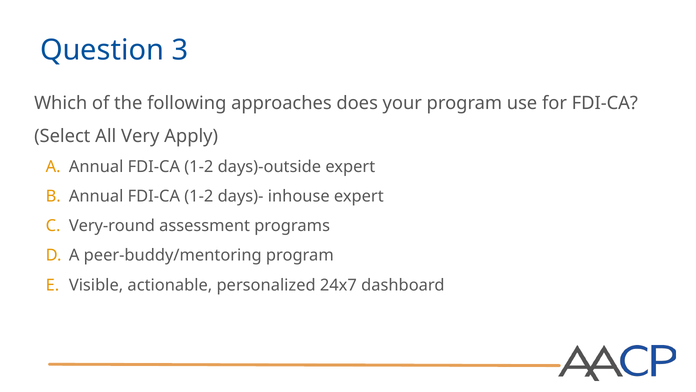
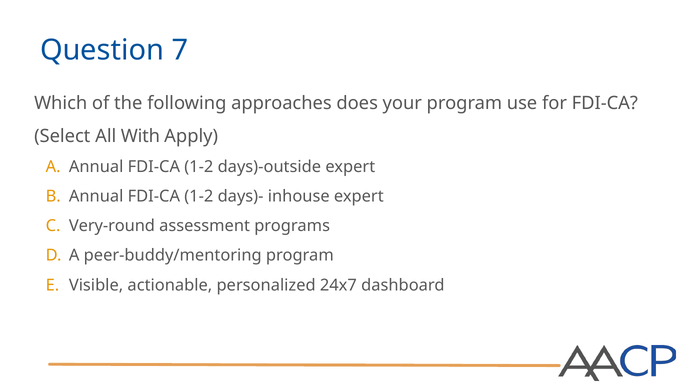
3: 3 -> 7
Very: Very -> With
